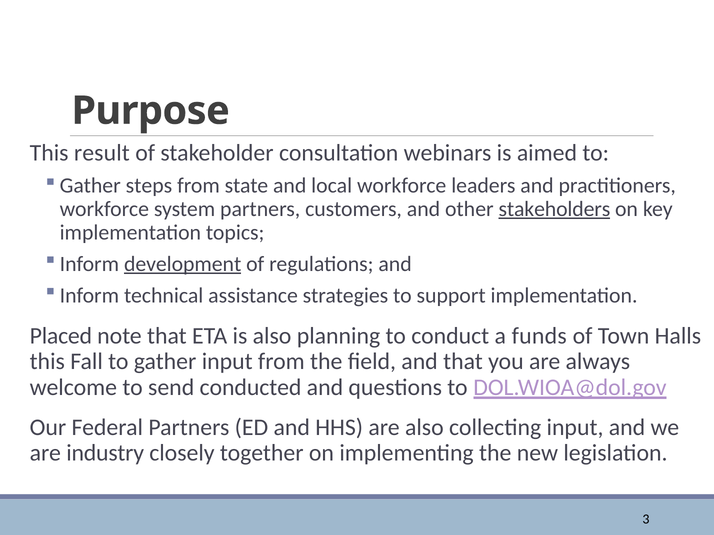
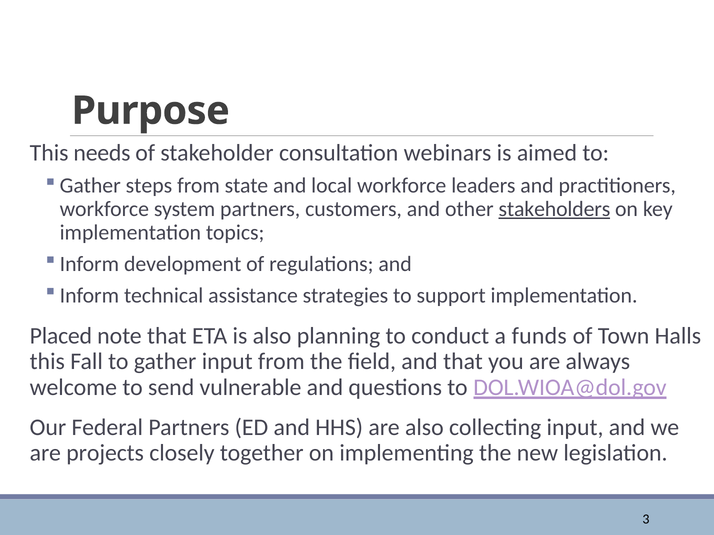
result: result -> needs
development underline: present -> none
conducted: conducted -> vulnerable
industry: industry -> projects
